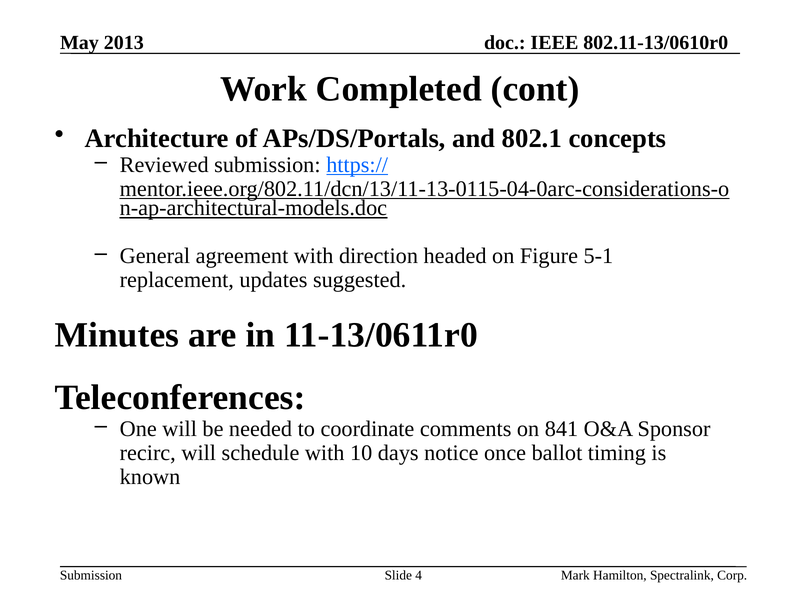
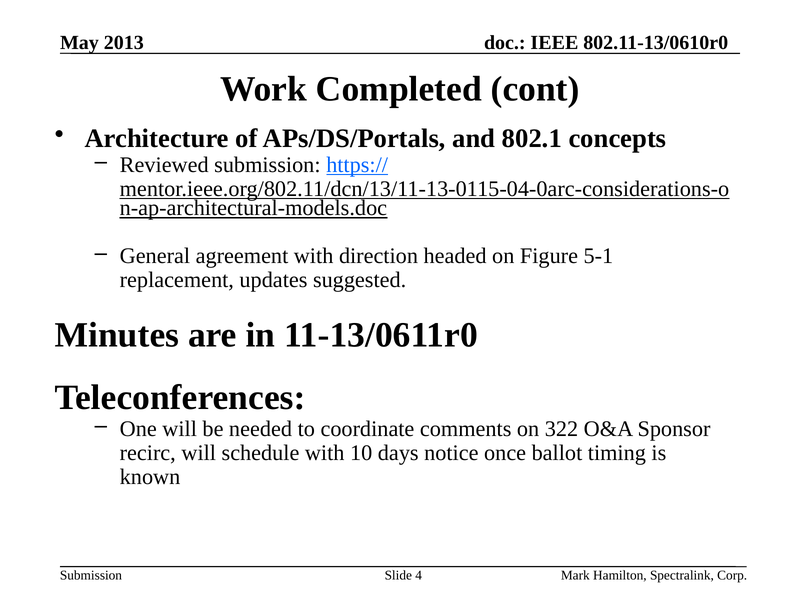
841: 841 -> 322
